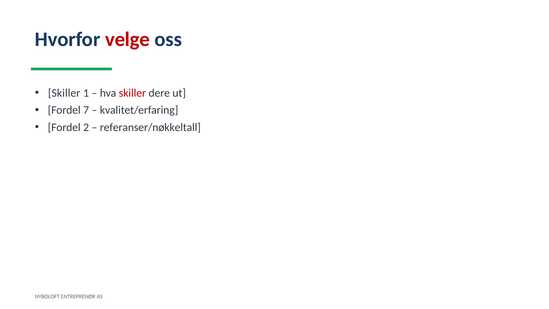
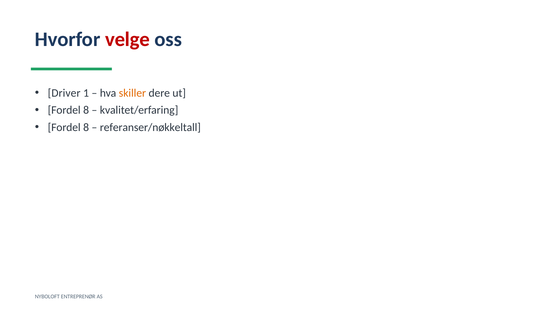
Skiller at (64, 93): Skiller -> Driver
skiller at (132, 93) colour: red -> orange
7 at (86, 110): 7 -> 8
2 at (86, 127): 2 -> 8
